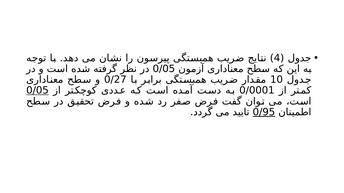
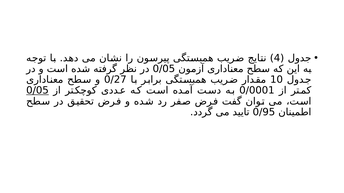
0/95 underline: present -> none
